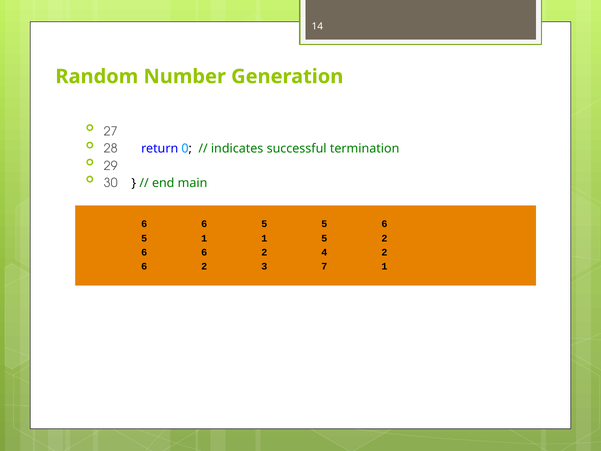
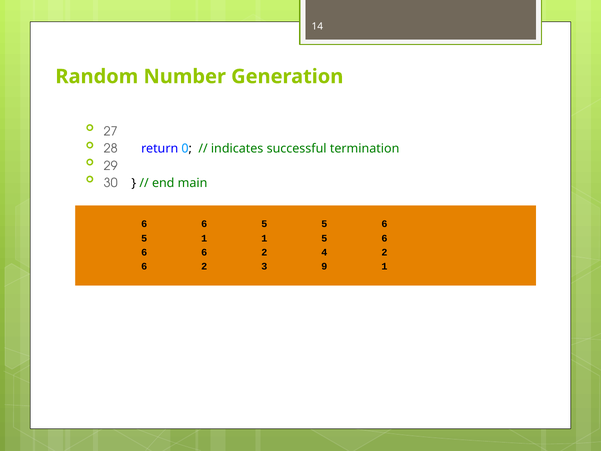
1 5 2: 2 -> 6
7: 7 -> 9
